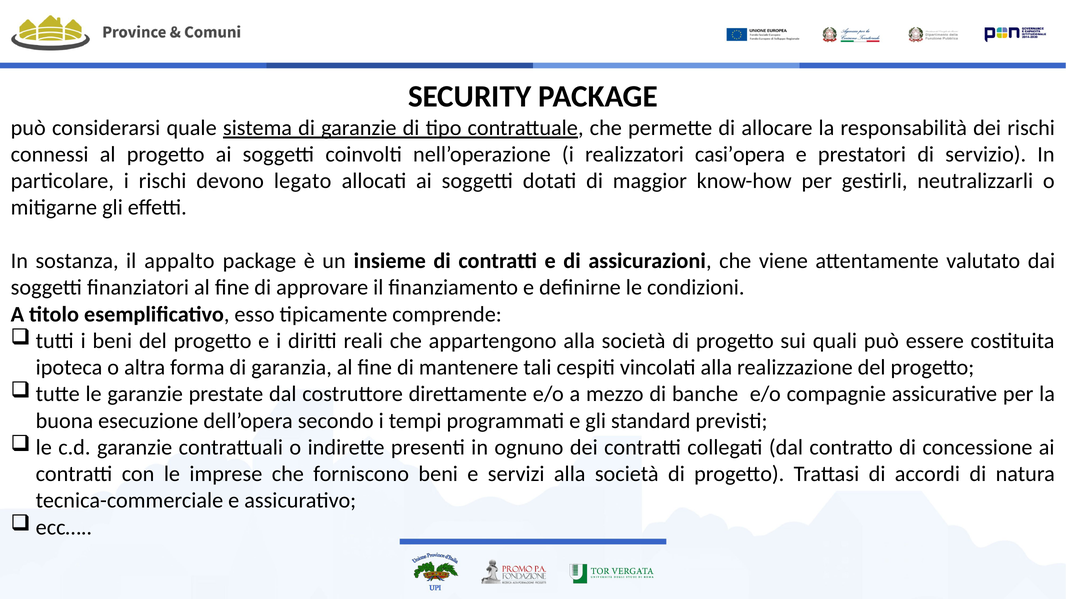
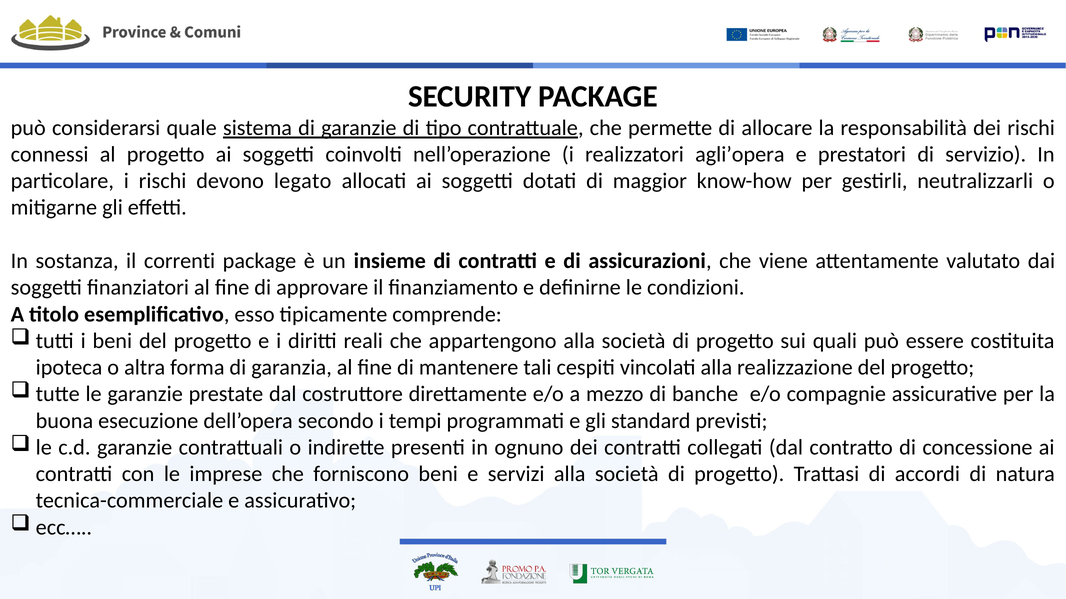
casi’opera: casi’opera -> agli’opera
appalto: appalto -> correnti
